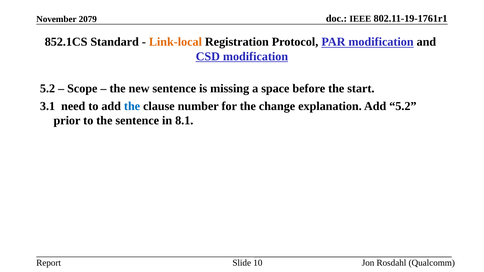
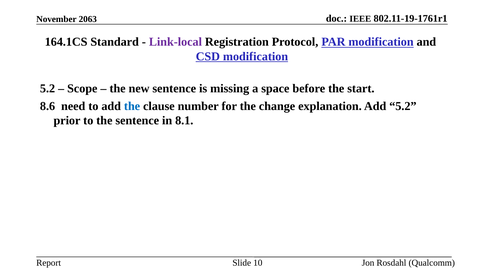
2079: 2079 -> 2063
852.1CS: 852.1CS -> 164.1CS
Link-local colour: orange -> purple
3.1: 3.1 -> 8.6
